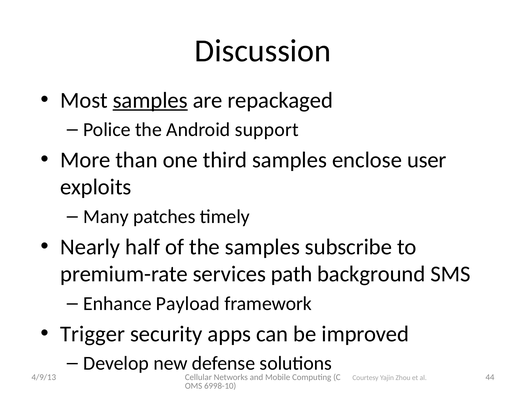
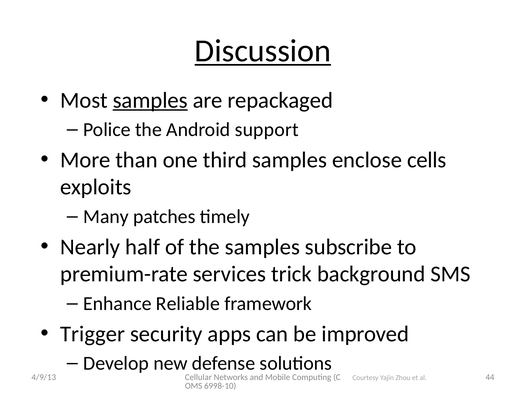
Discussion underline: none -> present
user: user -> cells
path: path -> trick
Payload: Payload -> Reliable
